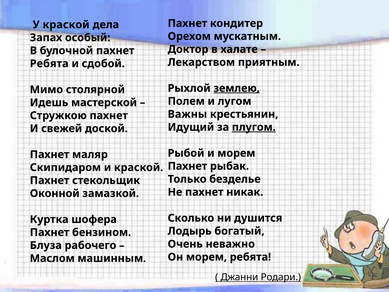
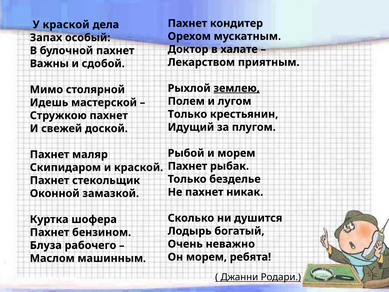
Ребята at (49, 64): Ребята -> Важны
Важны at (187, 114): Важны -> Только
плугом underline: present -> none
